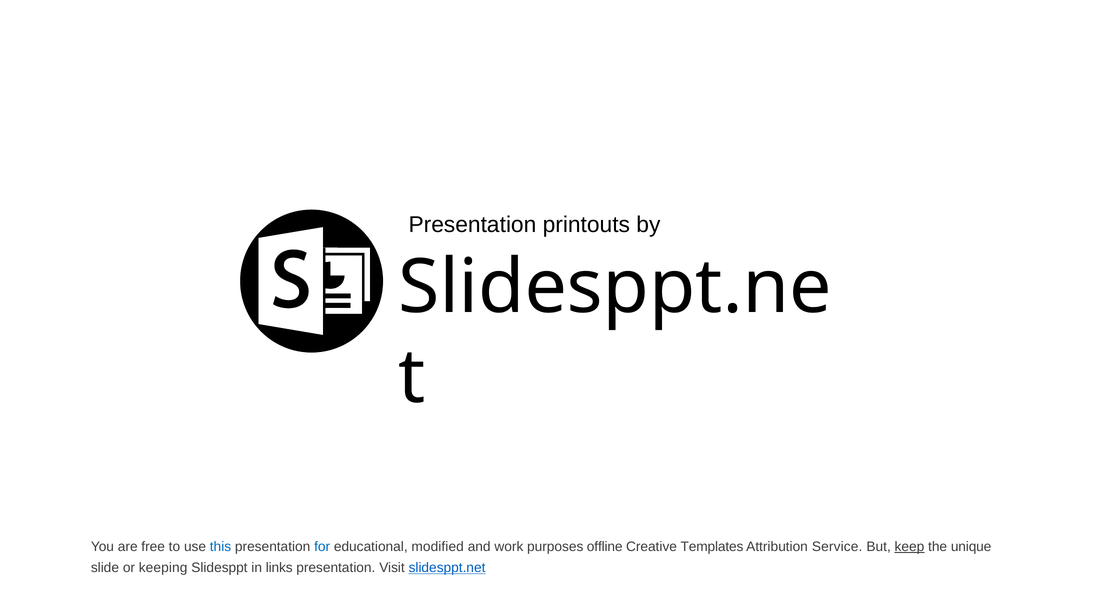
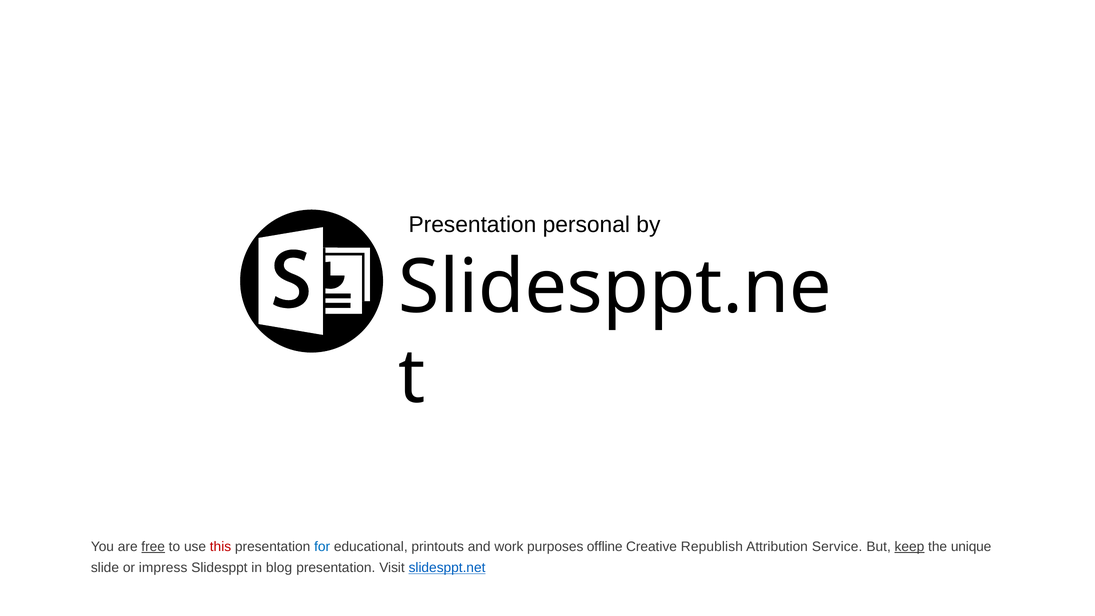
printouts: printouts -> personal
free underline: none -> present
this colour: blue -> red
modified: modified -> printouts
Templates: Templates -> Republish
keeping: keeping -> impress
links: links -> blog
